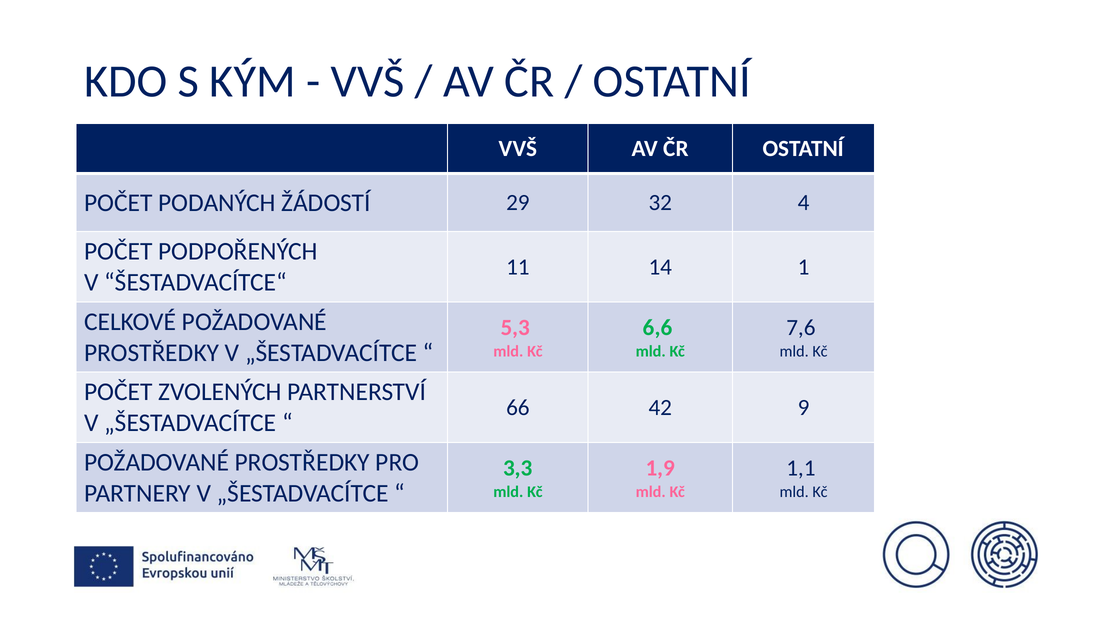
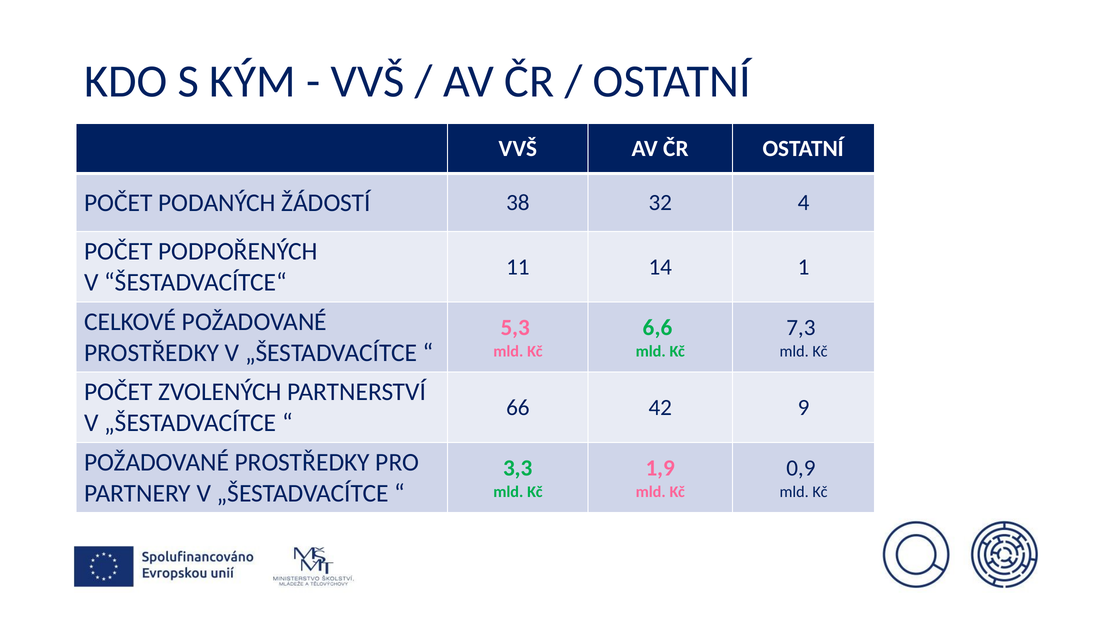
29: 29 -> 38
7,6: 7,6 -> 7,3
1,1: 1,1 -> 0,9
